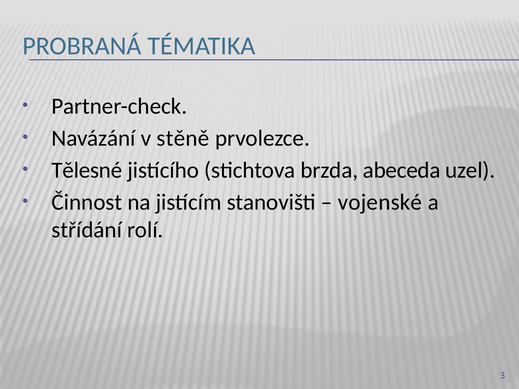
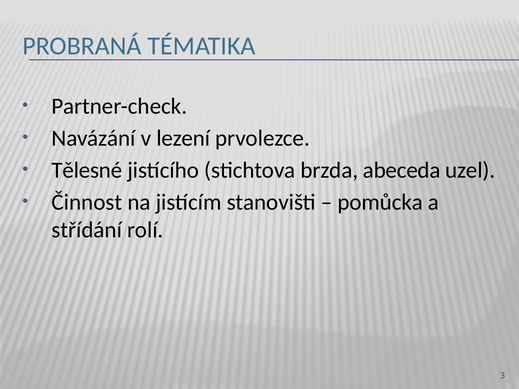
stěně: stěně -> lezení
vojenské: vojenské -> pomůcka
